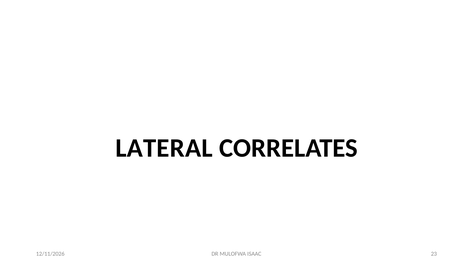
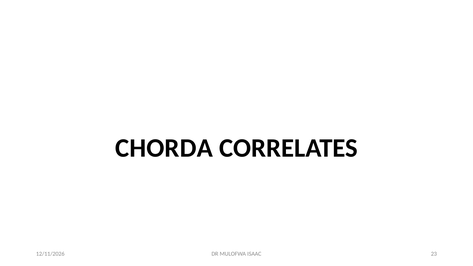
LATERAL: LATERAL -> CHORDA
